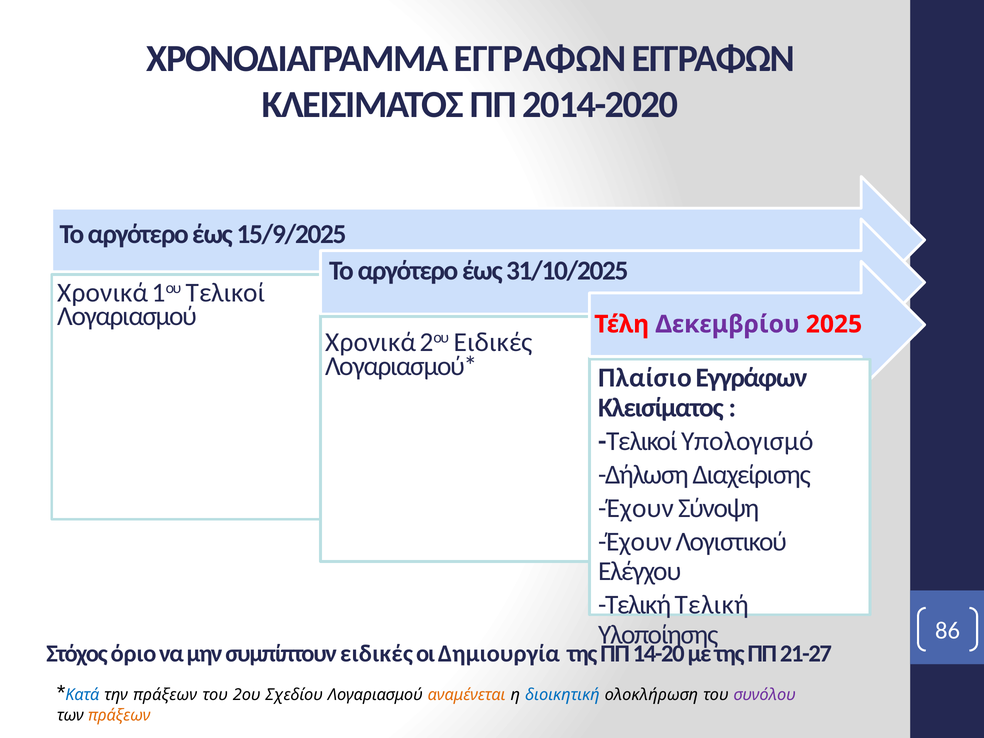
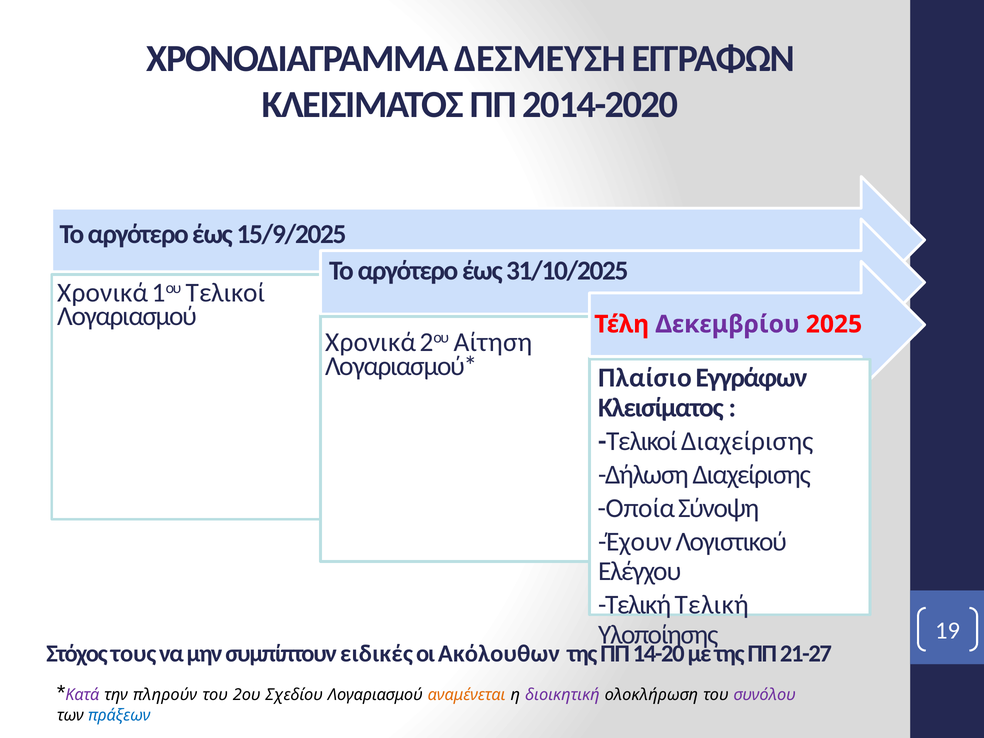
ΧΡΟΝΟΔΙΑΓΡΑΜΜΑ ΕΓΓΡΑΦΩΝ: ΕΓΓΡΑΦΩΝ -> ΔΕΣΜΕΥΣΗ
2ου Ειδικές: Ειδικές -> Αίτηση
Τελικοί Υπολογισμό: Υπολογισμό -> Διαχείρισης
Έχουν at (636, 508): Έχουν -> Οποία
86: 86 -> 19
όριο: όριο -> τους
Δημιουργία: Δημιουργία -> Ακόλουθων
Κατά colour: blue -> purple
την πράξεων: πράξεων -> πληρούν
διοικητική colour: blue -> purple
πράξεων at (119, 716) colour: orange -> blue
